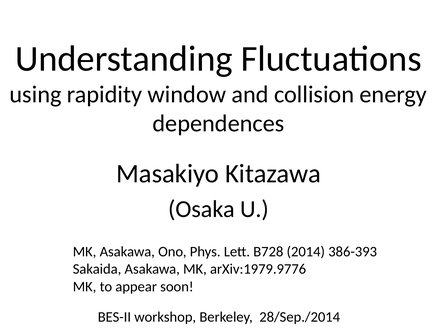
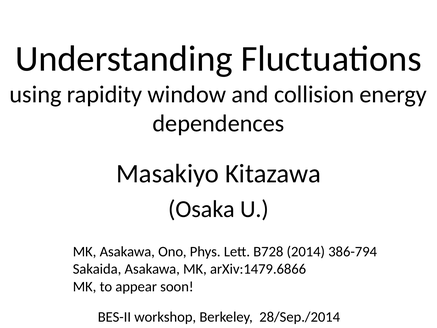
386-393: 386-393 -> 386-794
arXiv:1979.9776: arXiv:1979.9776 -> arXiv:1479.6866
